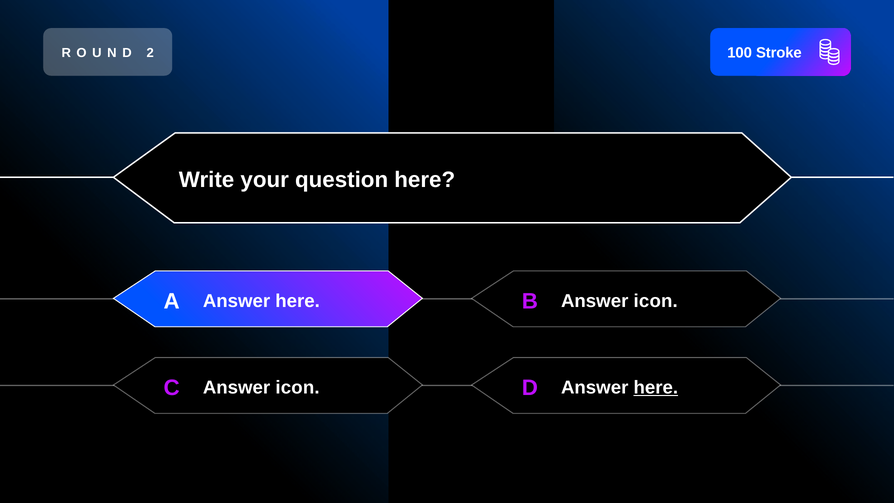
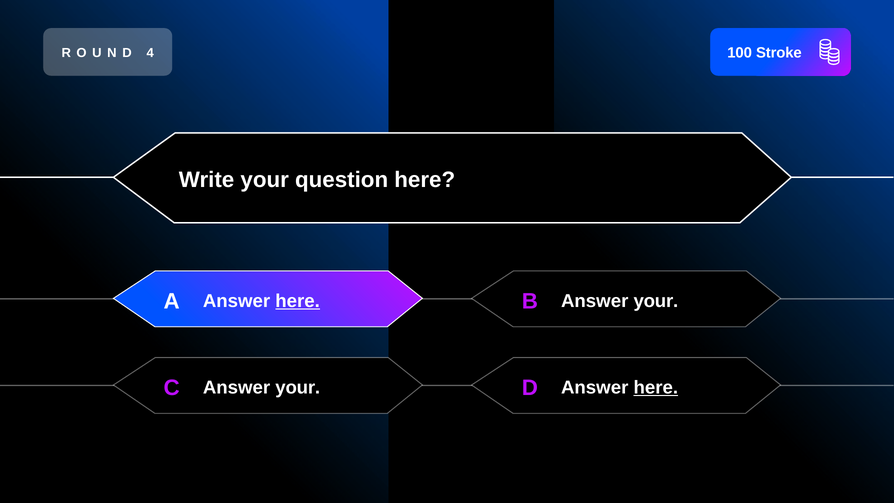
2: 2 -> 4
A Answer icon: icon -> your
here at (298, 301) underline: none -> present
icon at (298, 387): icon -> your
